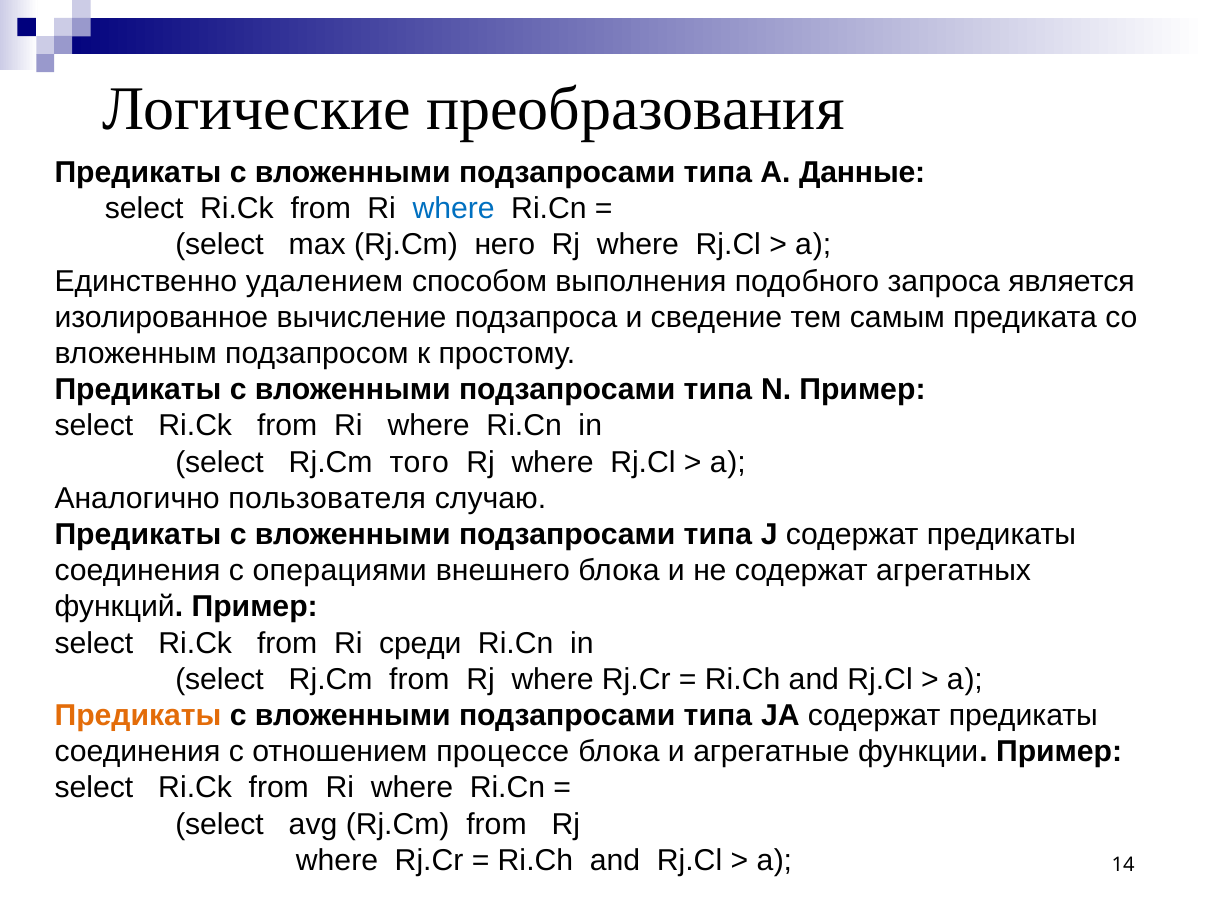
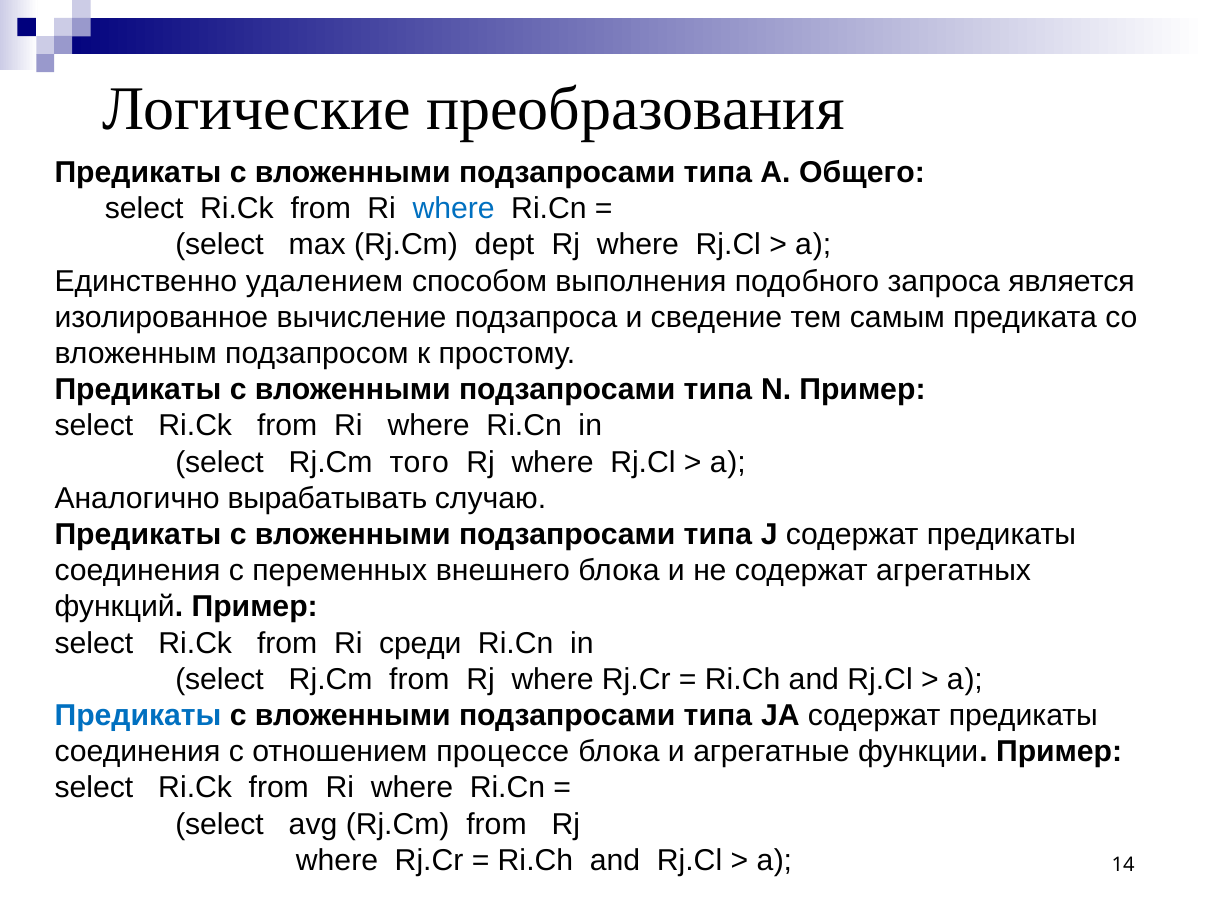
Данные: Данные -> Общего
него: него -> dept
пользователя: пользователя -> вырабатывать
операциями: операциями -> переменных
Предикаты at (138, 716) colour: orange -> blue
